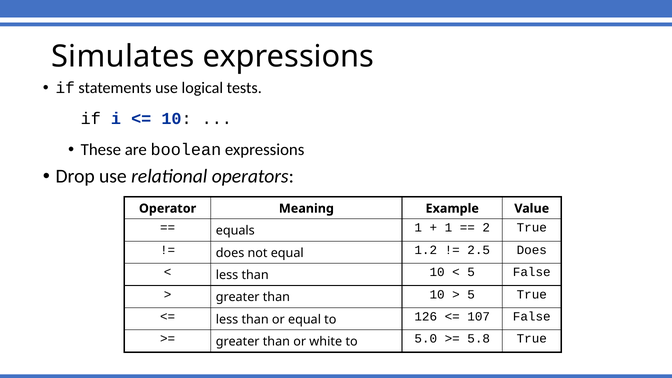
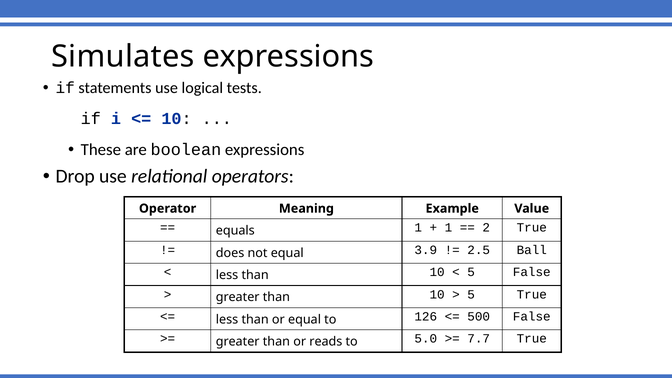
1.2: 1.2 -> 3.9
2.5 Does: Does -> Ball
107: 107 -> 500
white: white -> reads
5.8: 5.8 -> 7.7
